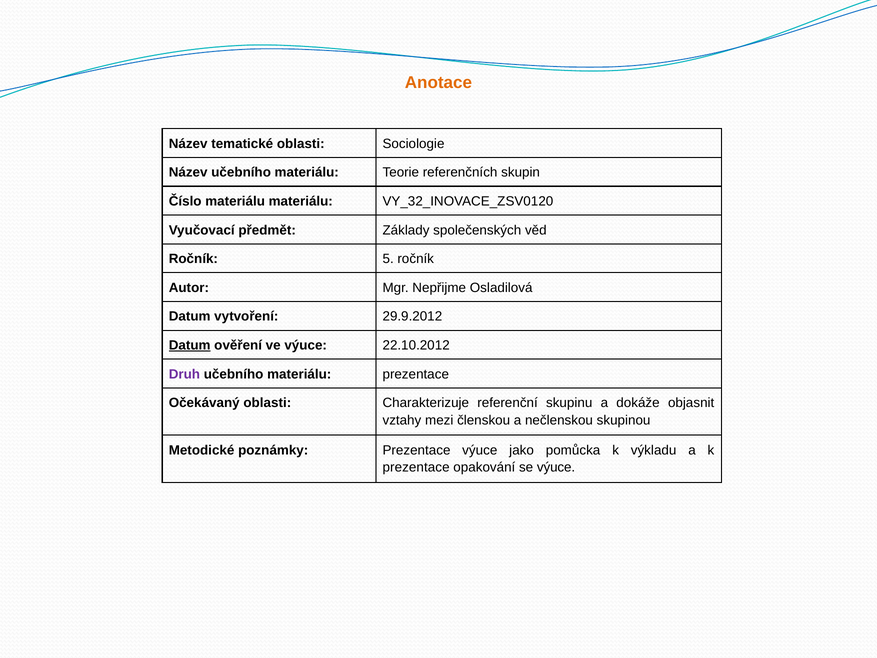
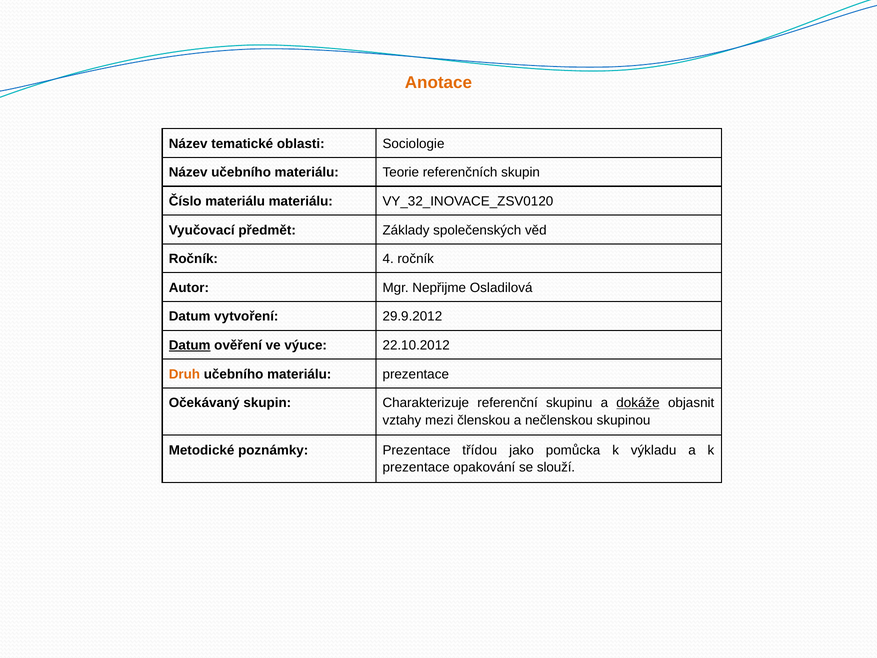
5: 5 -> 4
Druh colour: purple -> orange
Očekávaný oblasti: oblasti -> skupin
dokáže underline: none -> present
Prezentace výuce: výuce -> třídou
se výuce: výuce -> slouží
